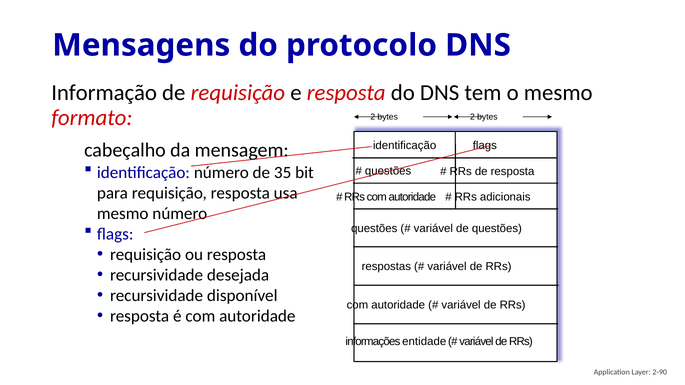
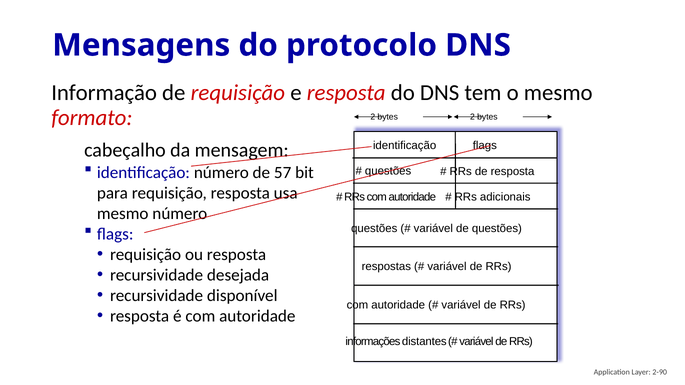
35: 35 -> 57
entidade: entidade -> distantes
